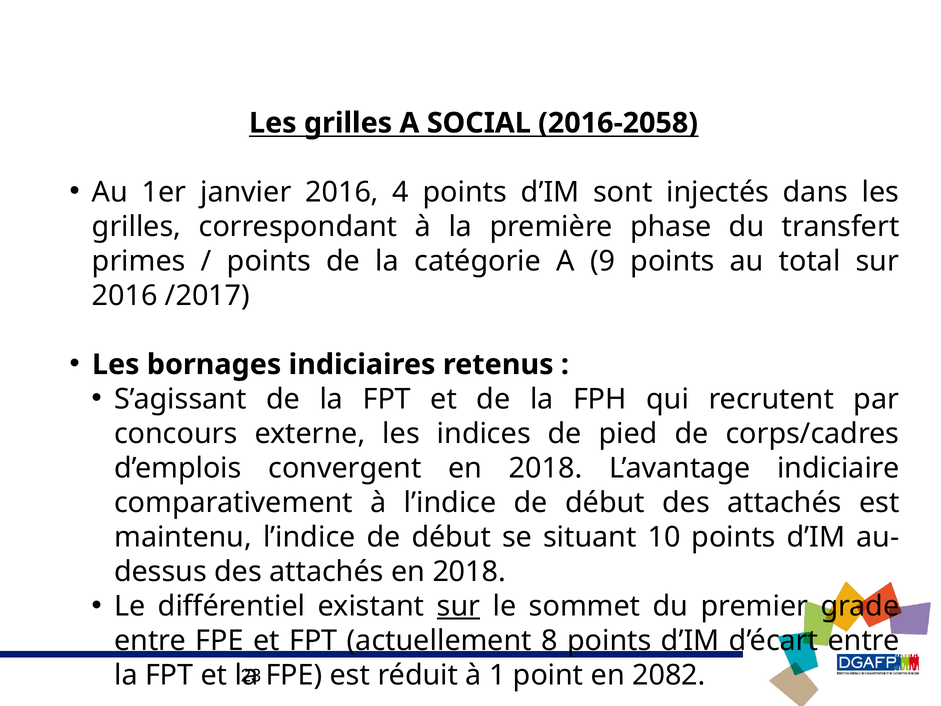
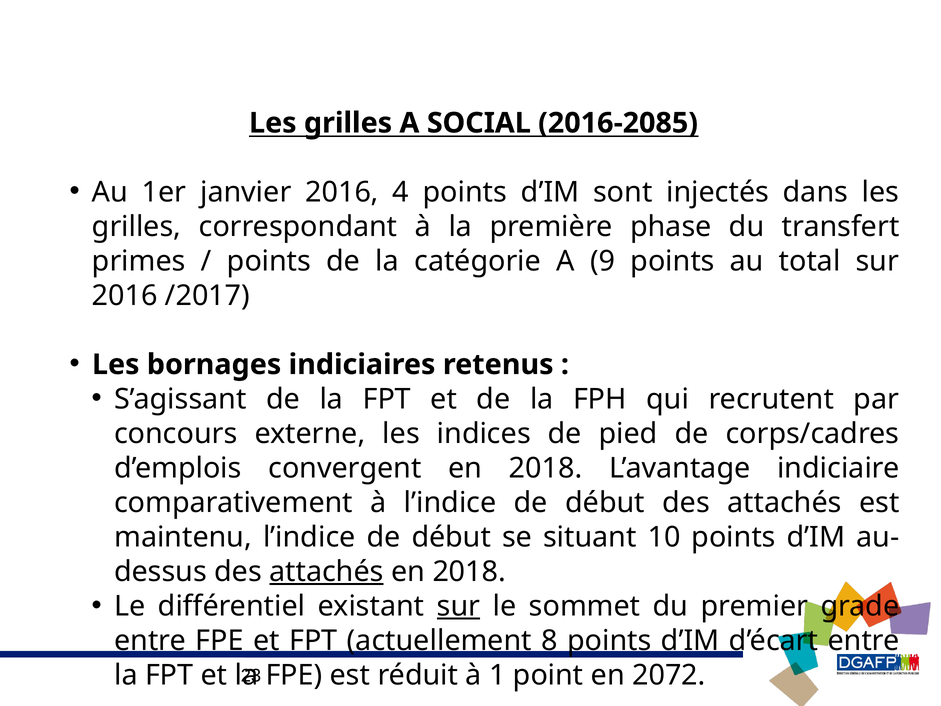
2016-2058: 2016-2058 -> 2016-2085
attachés at (326, 571) underline: none -> present
2082: 2082 -> 2072
